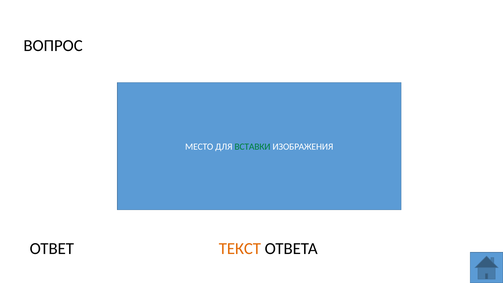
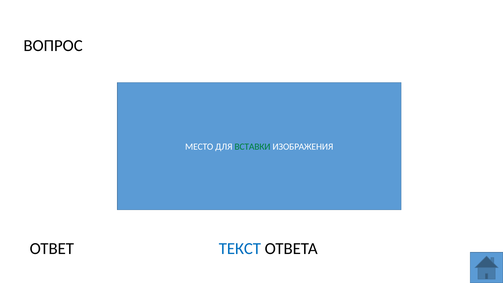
ТЕКСТ colour: orange -> blue
